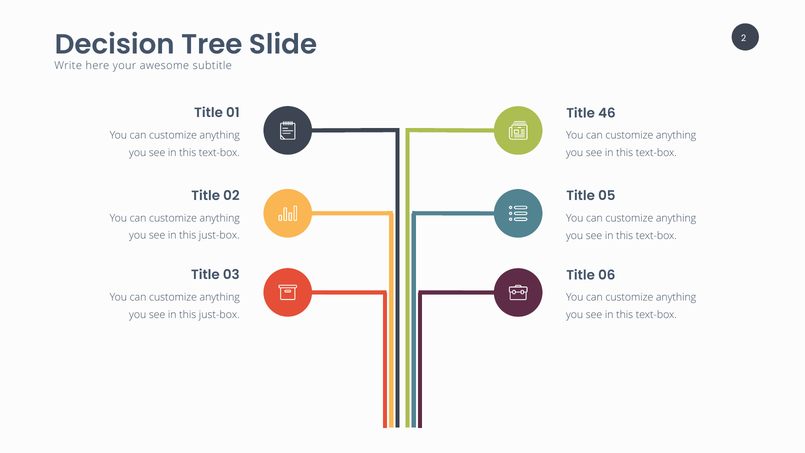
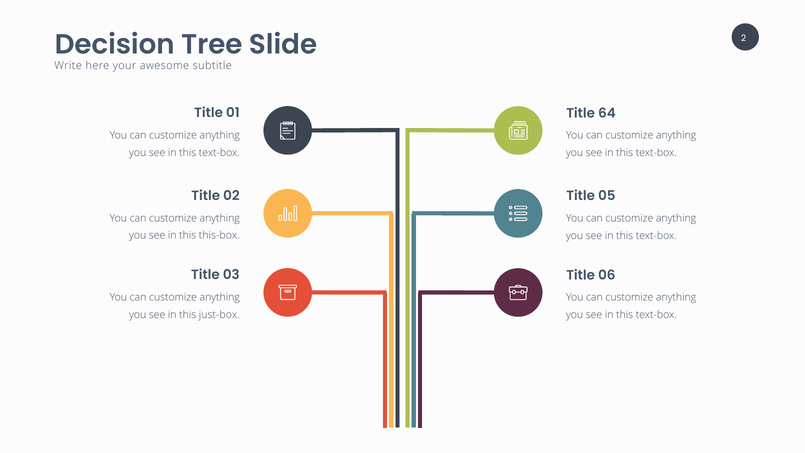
46: 46 -> 64
just-box at (219, 235): just-box -> this-box
